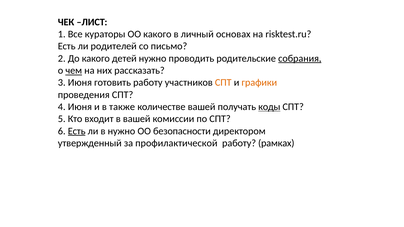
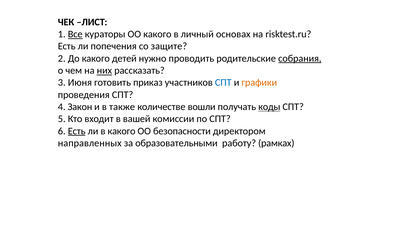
Все underline: none -> present
родителей: родителей -> попечения
письмо: письмо -> защите
чем underline: present -> none
них underline: none -> present
готовить работу: работу -> приказ
СПТ at (223, 83) colour: orange -> blue
4 Июня: Июня -> Закон
количестве вашей: вашей -> вошли
в нужно: нужно -> какого
утвержденный: утвержденный -> направленных
профилактической: профилактической -> образовательными
